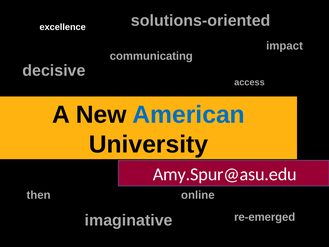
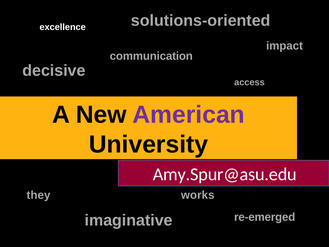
communicating: communicating -> communication
American colour: blue -> purple
then: then -> they
online: online -> works
